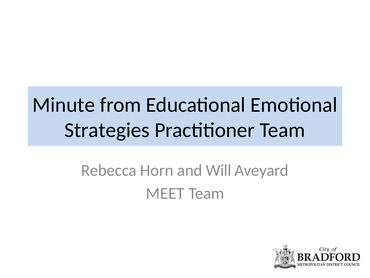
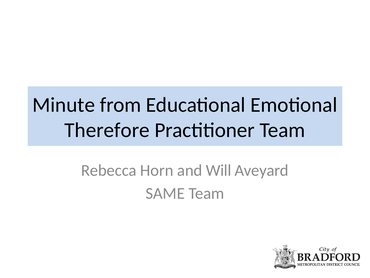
Strategies: Strategies -> Therefore
MEET: MEET -> SAME
